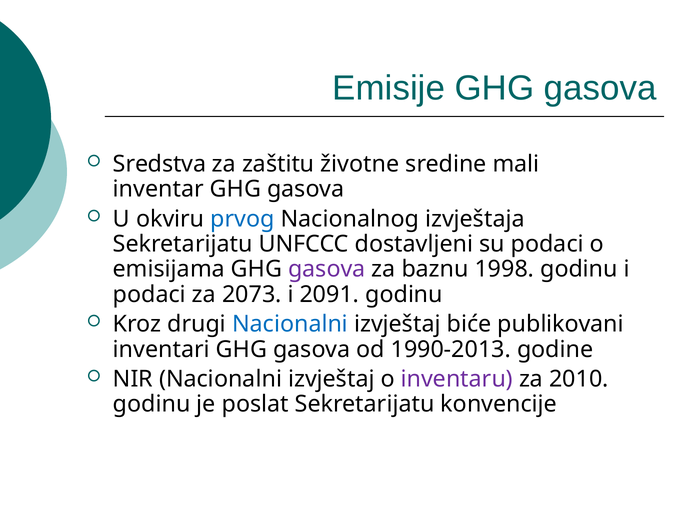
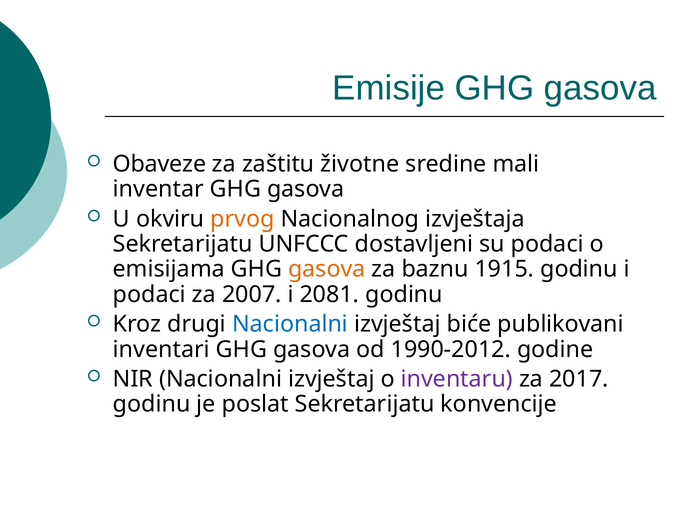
Sredstva: Sredstva -> Obaveze
prvog colour: blue -> orange
gasova at (327, 269) colour: purple -> orange
1998: 1998 -> 1915
2073: 2073 -> 2007
2091: 2091 -> 2081
1990-2013: 1990-2013 -> 1990-2012
2010: 2010 -> 2017
